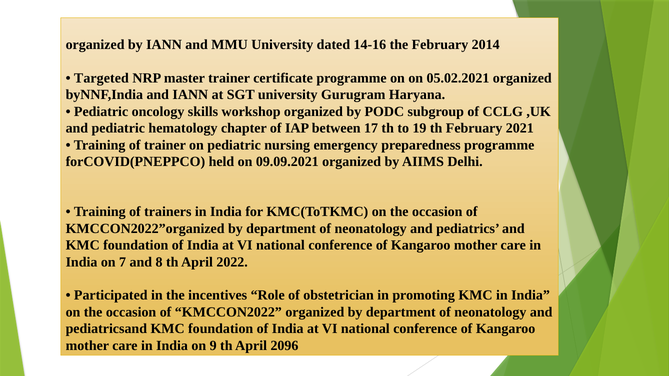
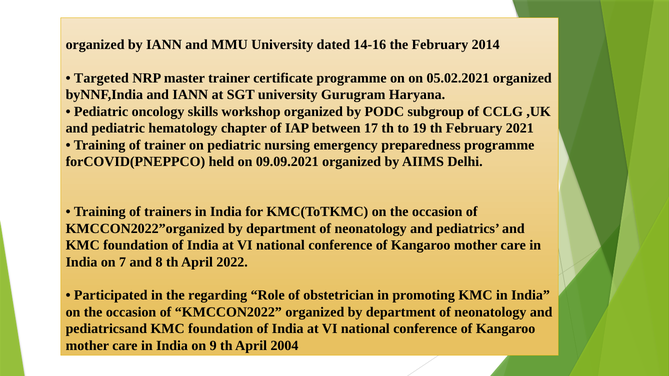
incentives: incentives -> regarding
2096: 2096 -> 2004
